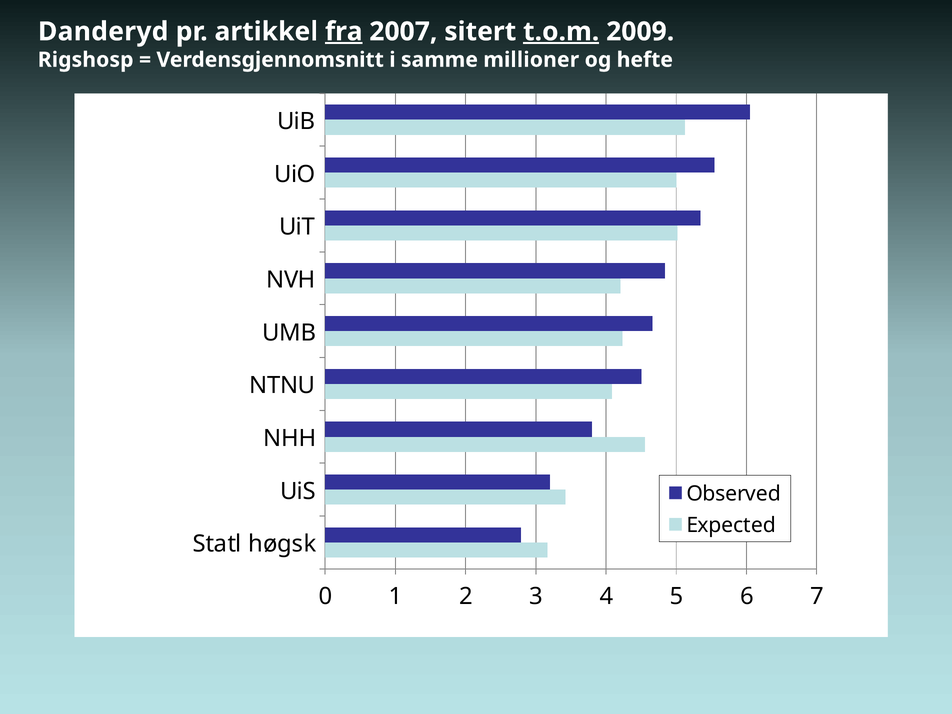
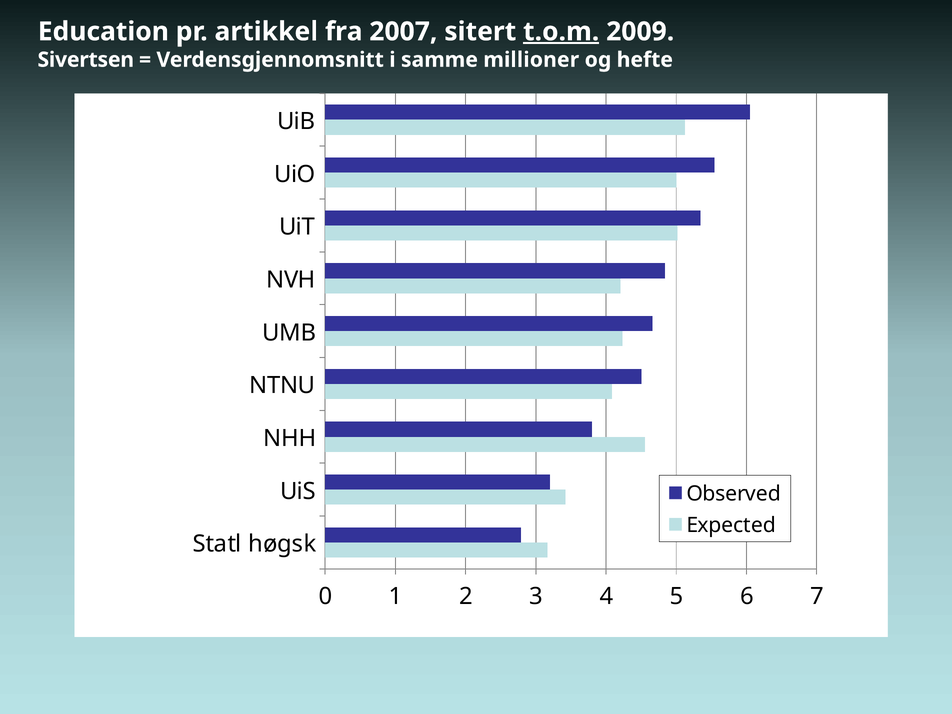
Danderyd: Danderyd -> Education
fra underline: present -> none
Rigshosp: Rigshosp -> Sivertsen
